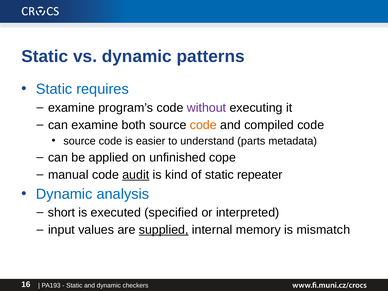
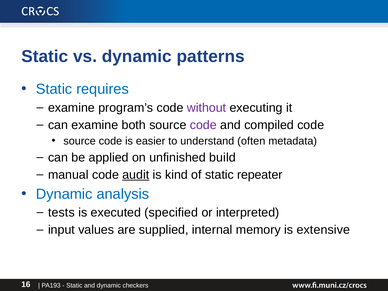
code at (203, 125) colour: orange -> purple
parts: parts -> often
cope: cope -> build
short: short -> tests
supplied underline: present -> none
mismatch: mismatch -> extensive
